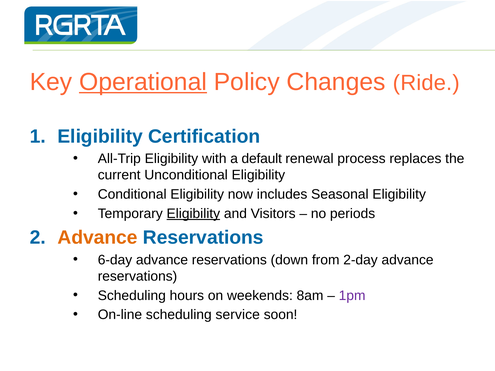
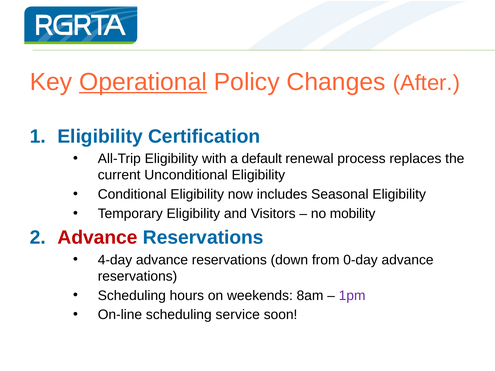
Ride: Ride -> After
Eligibility at (193, 214) underline: present -> none
periods: periods -> mobility
Advance at (98, 238) colour: orange -> red
6-day: 6-day -> 4-day
2-day: 2-day -> 0-day
